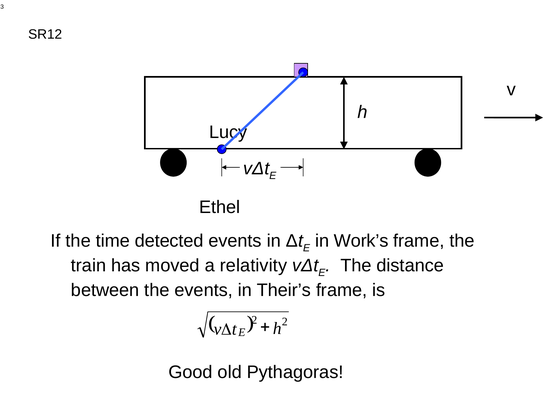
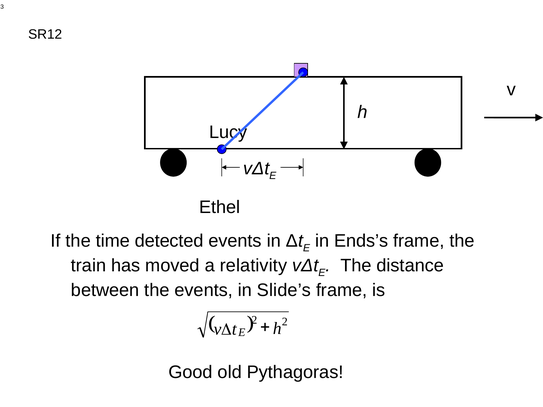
Work’s: Work’s -> Ends’s
Their’s: Their’s -> Slide’s
